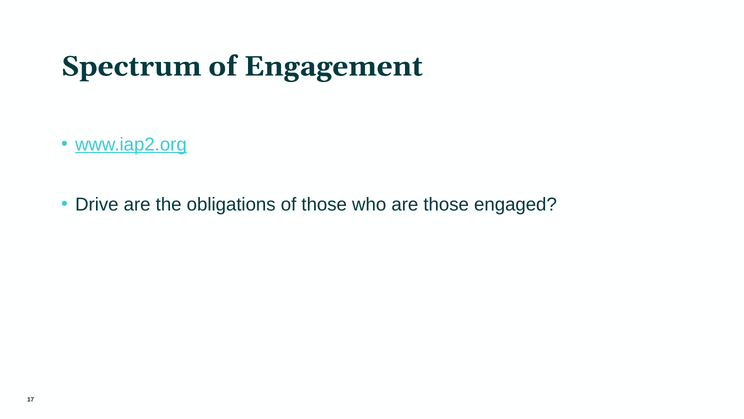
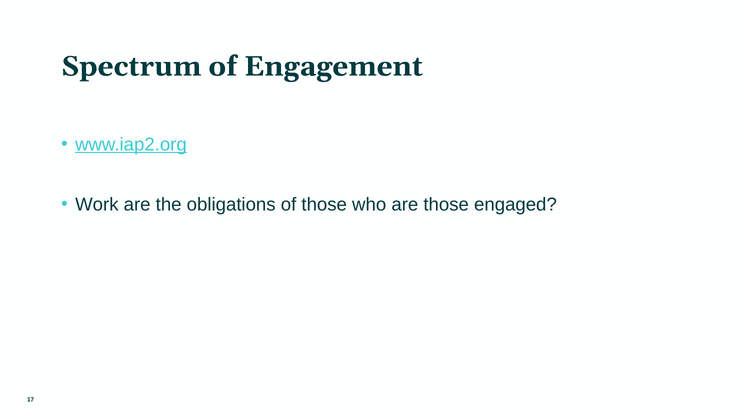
Drive: Drive -> Work
